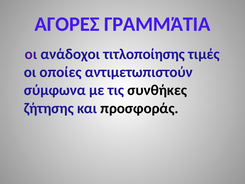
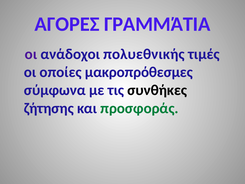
τιτλοποίησης: τιτλοποίησης -> πολυεθνικής
αντιμετωπιστούν: αντιμετωπιστούν -> μακροπρόθεσμες
προσφοράς colour: black -> green
